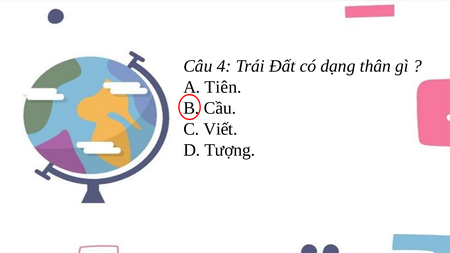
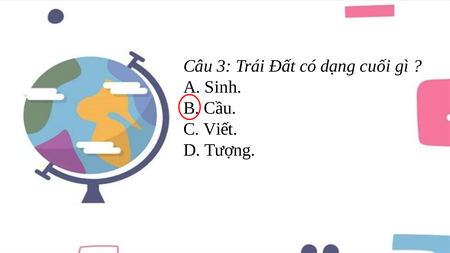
4: 4 -> 3
thân: thân -> cuối
Tiên: Tiên -> Sinh
